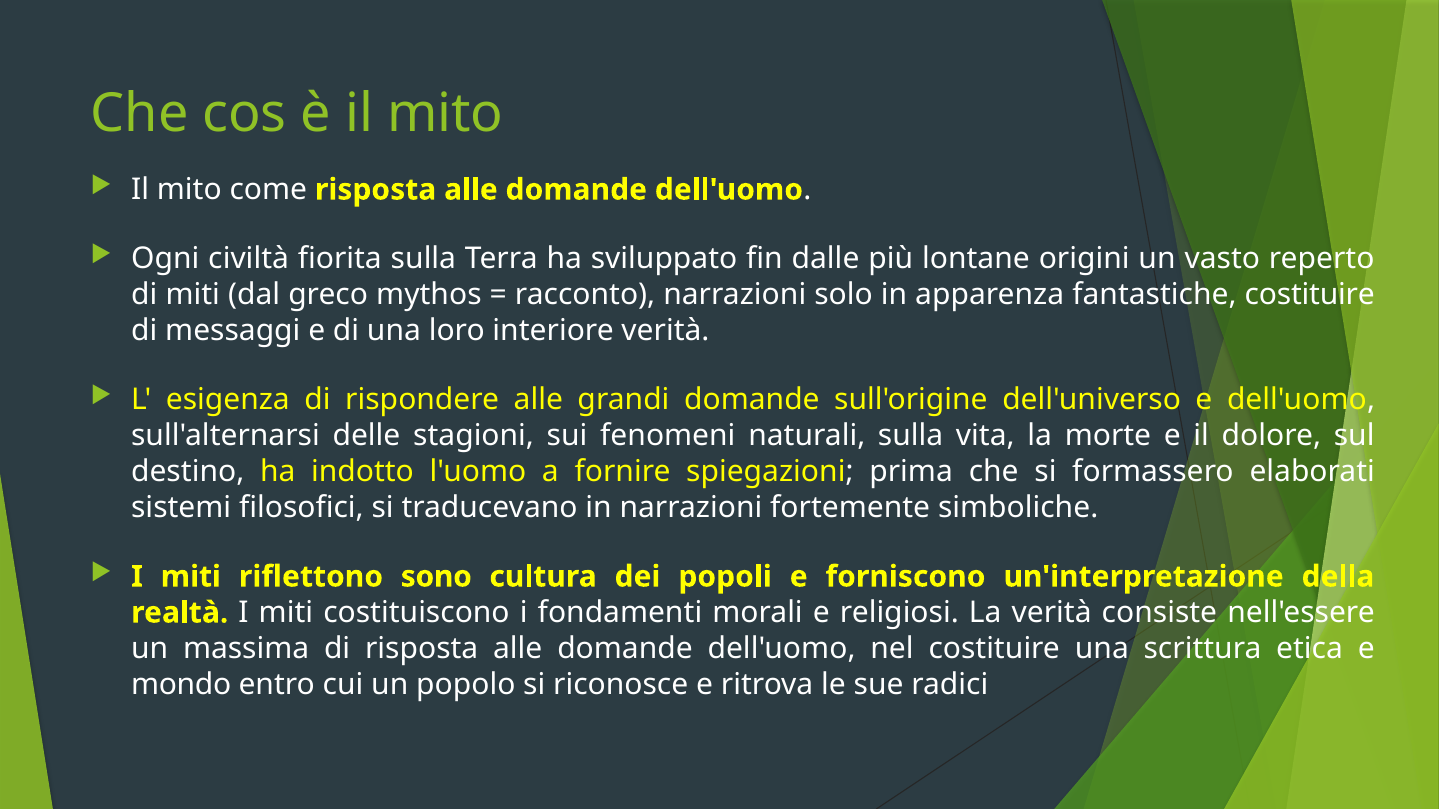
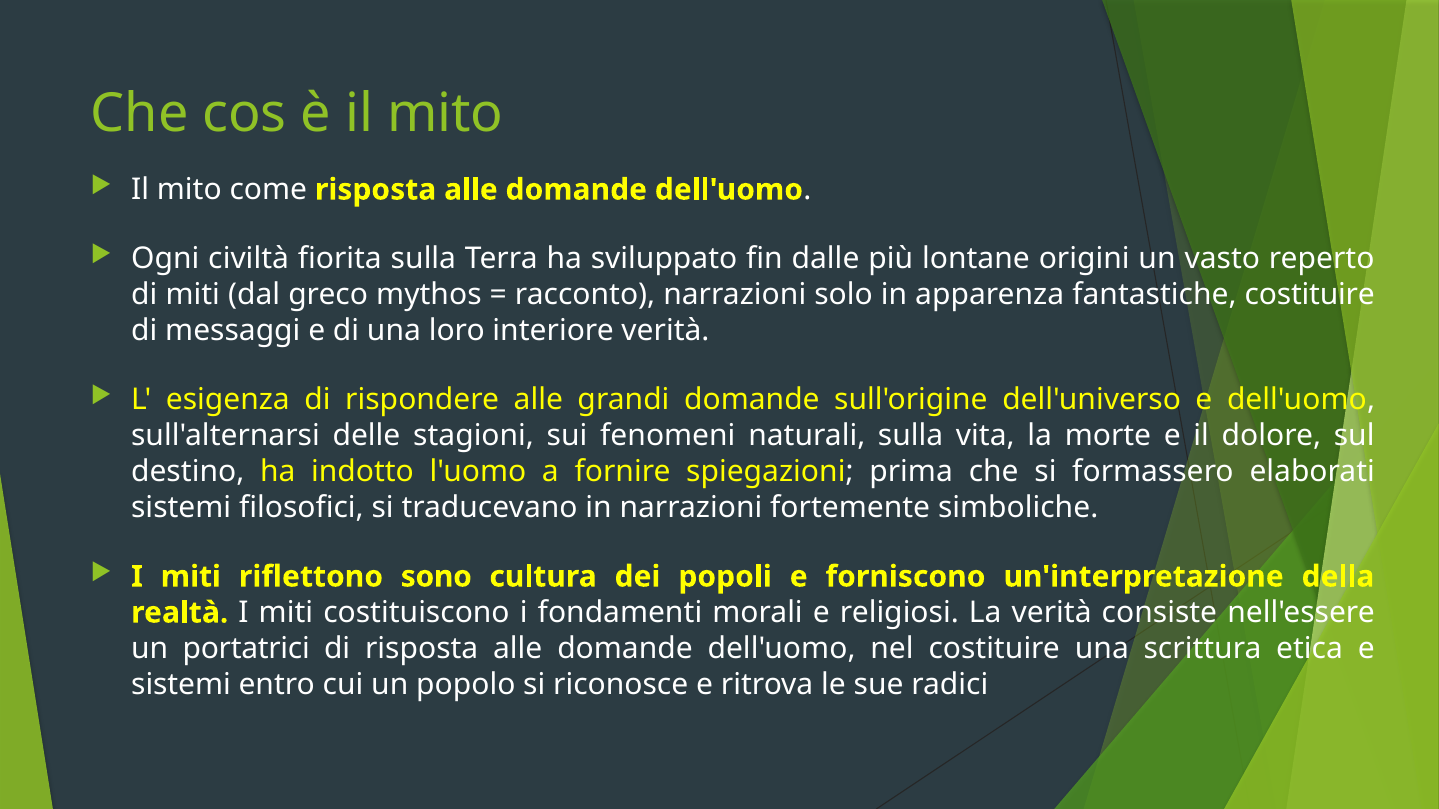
massima: massima -> portatrici
mondo at (181, 685): mondo -> sistemi
